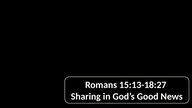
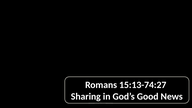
15:13-18:27: 15:13-18:27 -> 15:13-74:27
